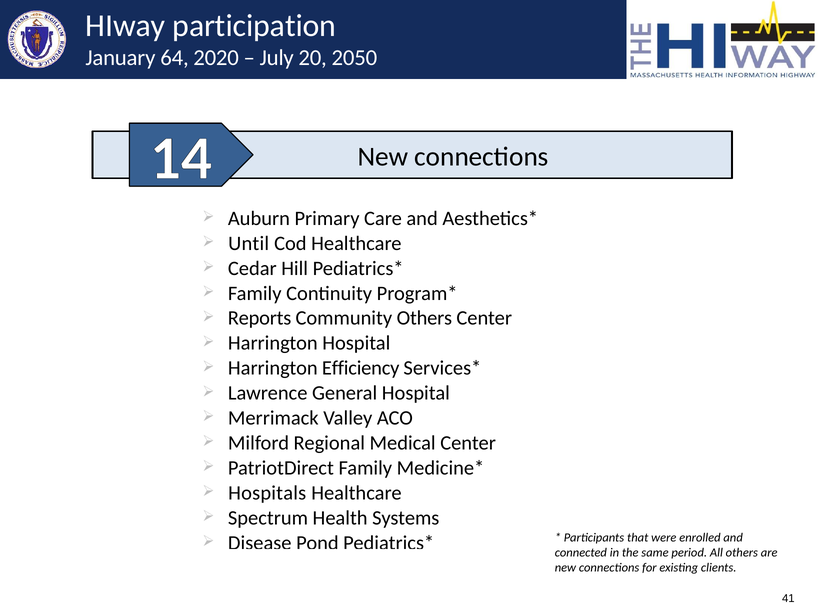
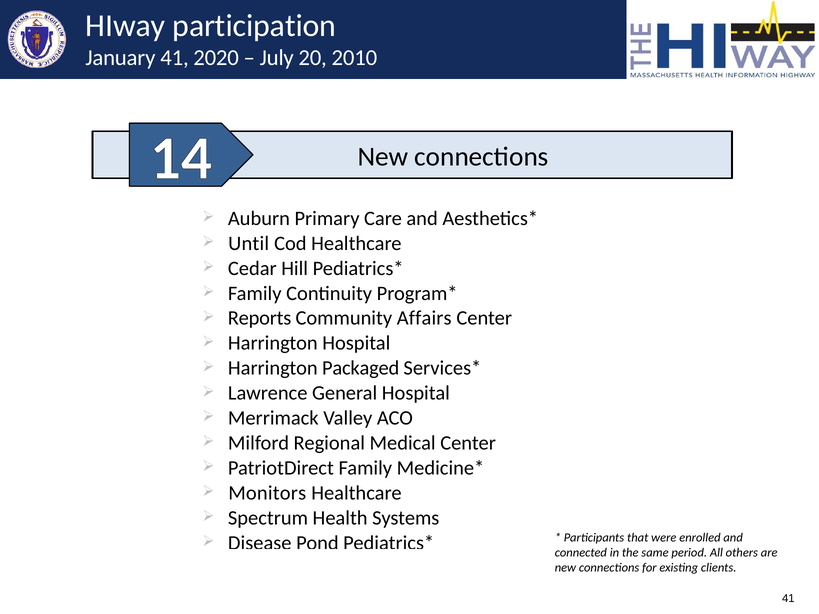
January 64: 64 -> 41
2050: 2050 -> 2010
Community Others: Others -> Affairs
Efficiency: Efficiency -> Packaged
Hospitals: Hospitals -> Monitors
